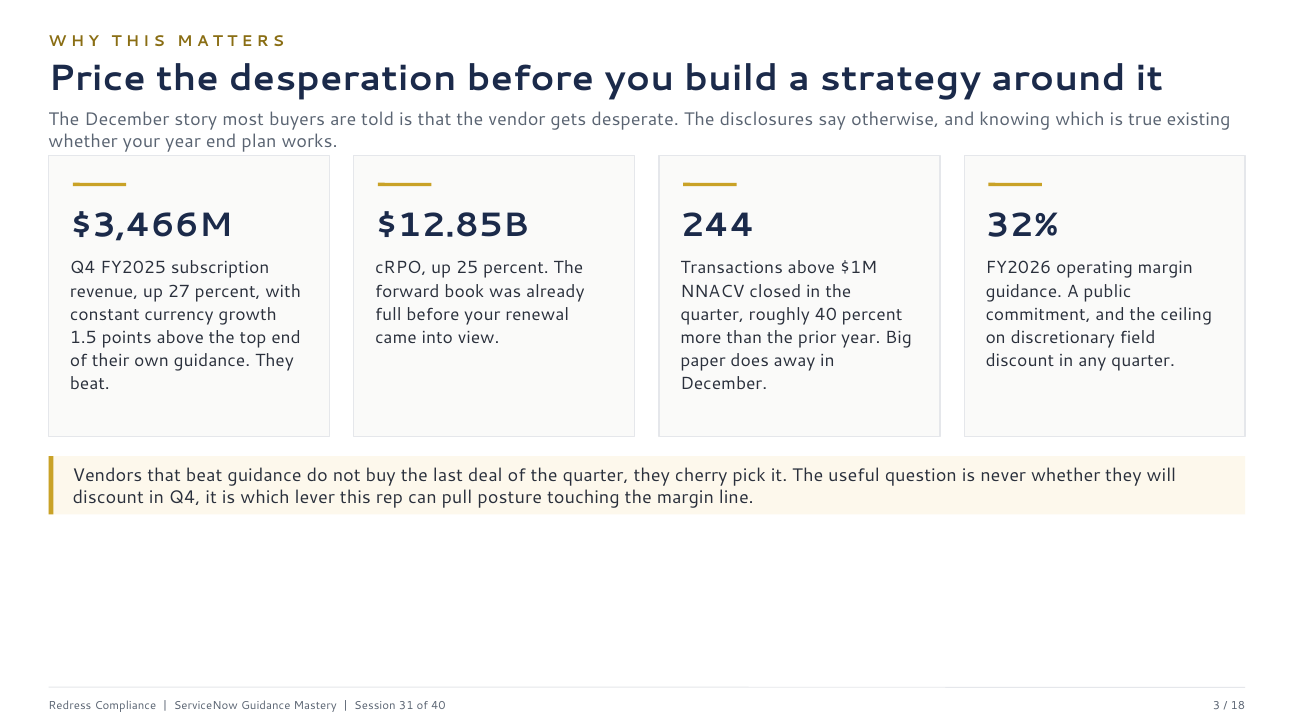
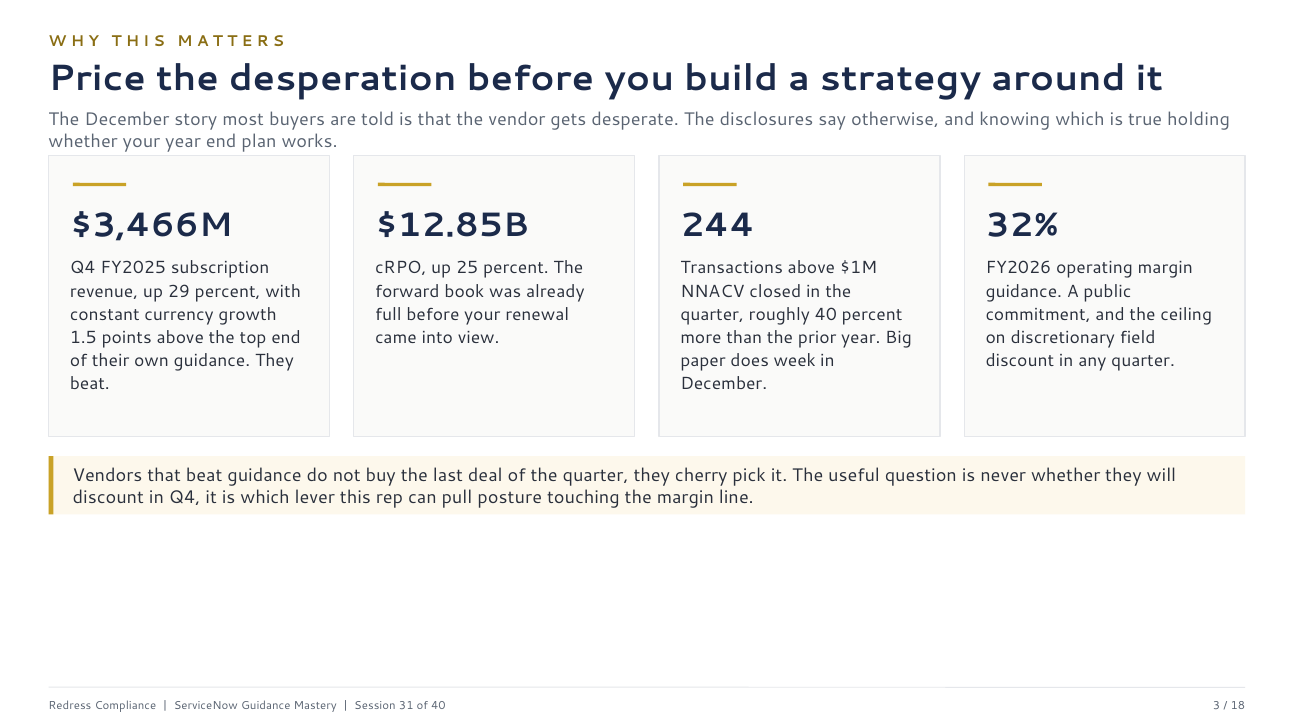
existing: existing -> holding
27: 27 -> 29
away: away -> week
